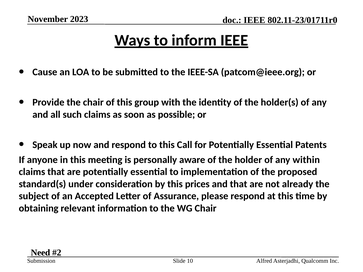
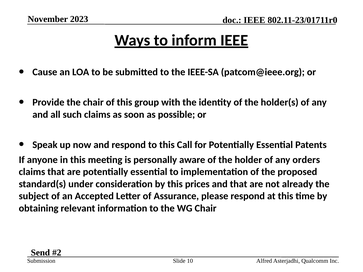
within: within -> orders
Need: Need -> Send
